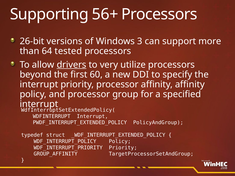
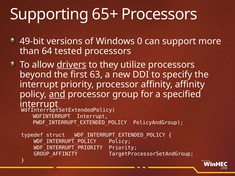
56+: 56+ -> 65+
26-bit: 26-bit -> 49-bit
3: 3 -> 0
very: very -> they
60: 60 -> 63
and underline: none -> present
